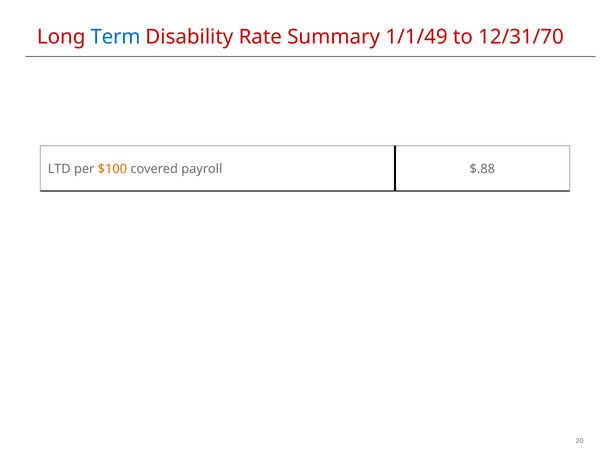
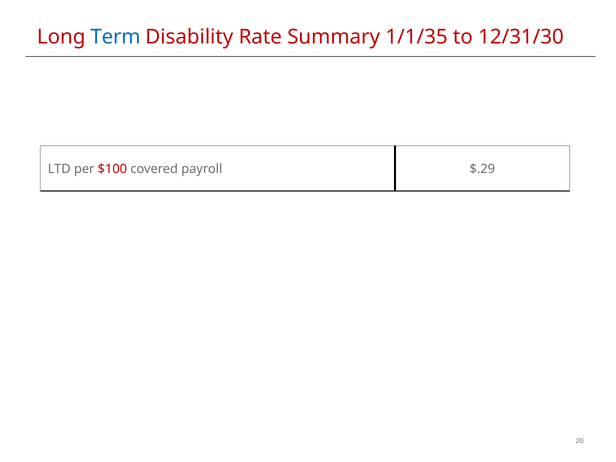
1/1/49: 1/1/49 -> 1/1/35
12/31/70: 12/31/70 -> 12/31/30
$100 colour: orange -> red
$.88: $.88 -> $.29
